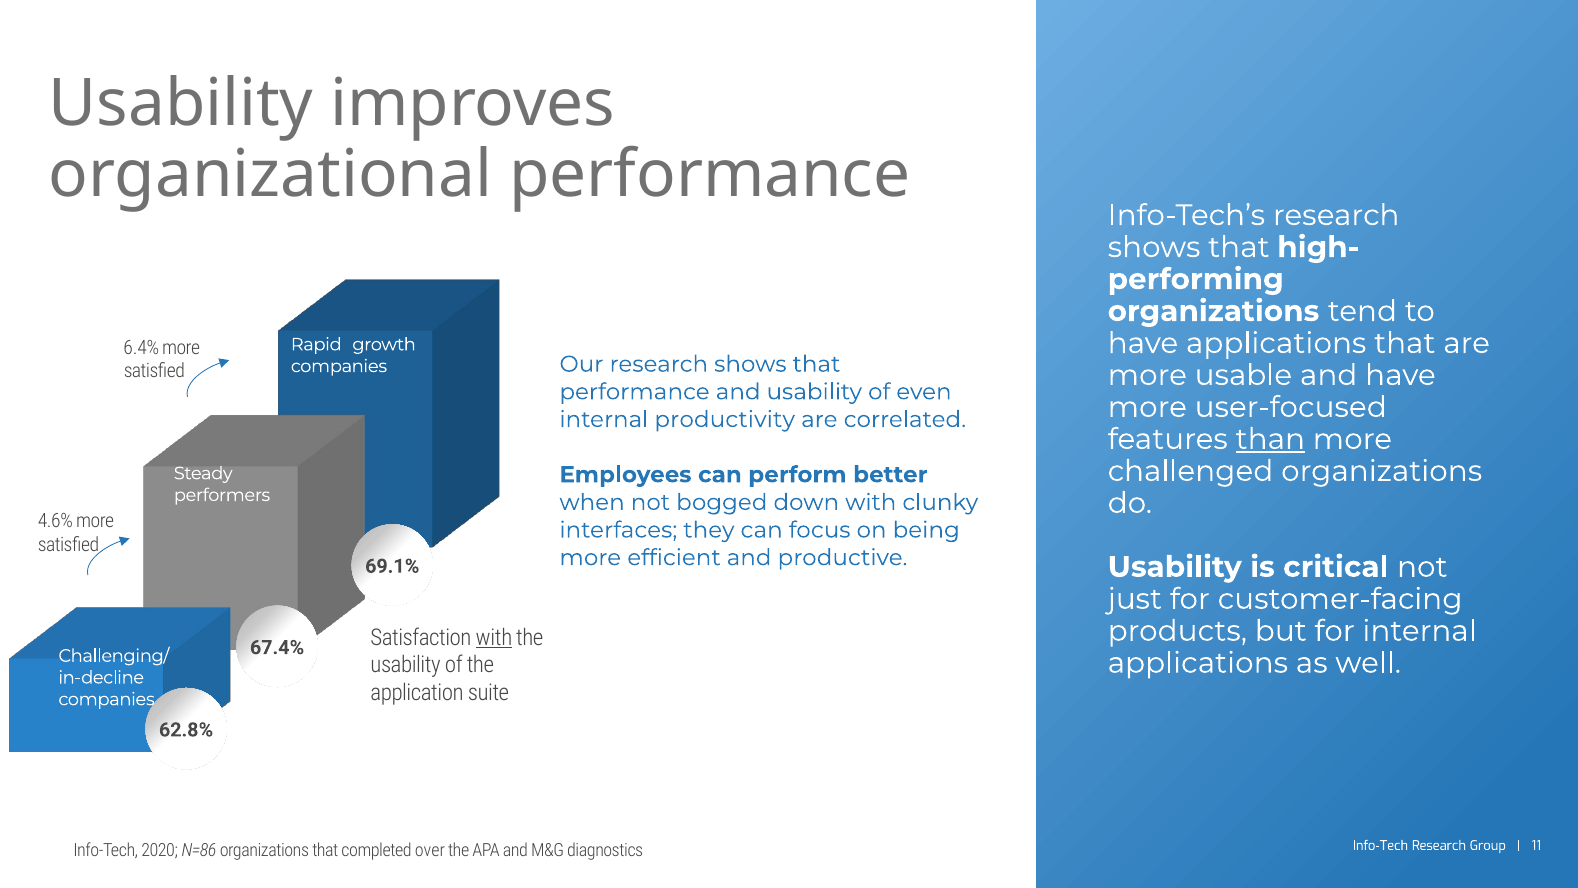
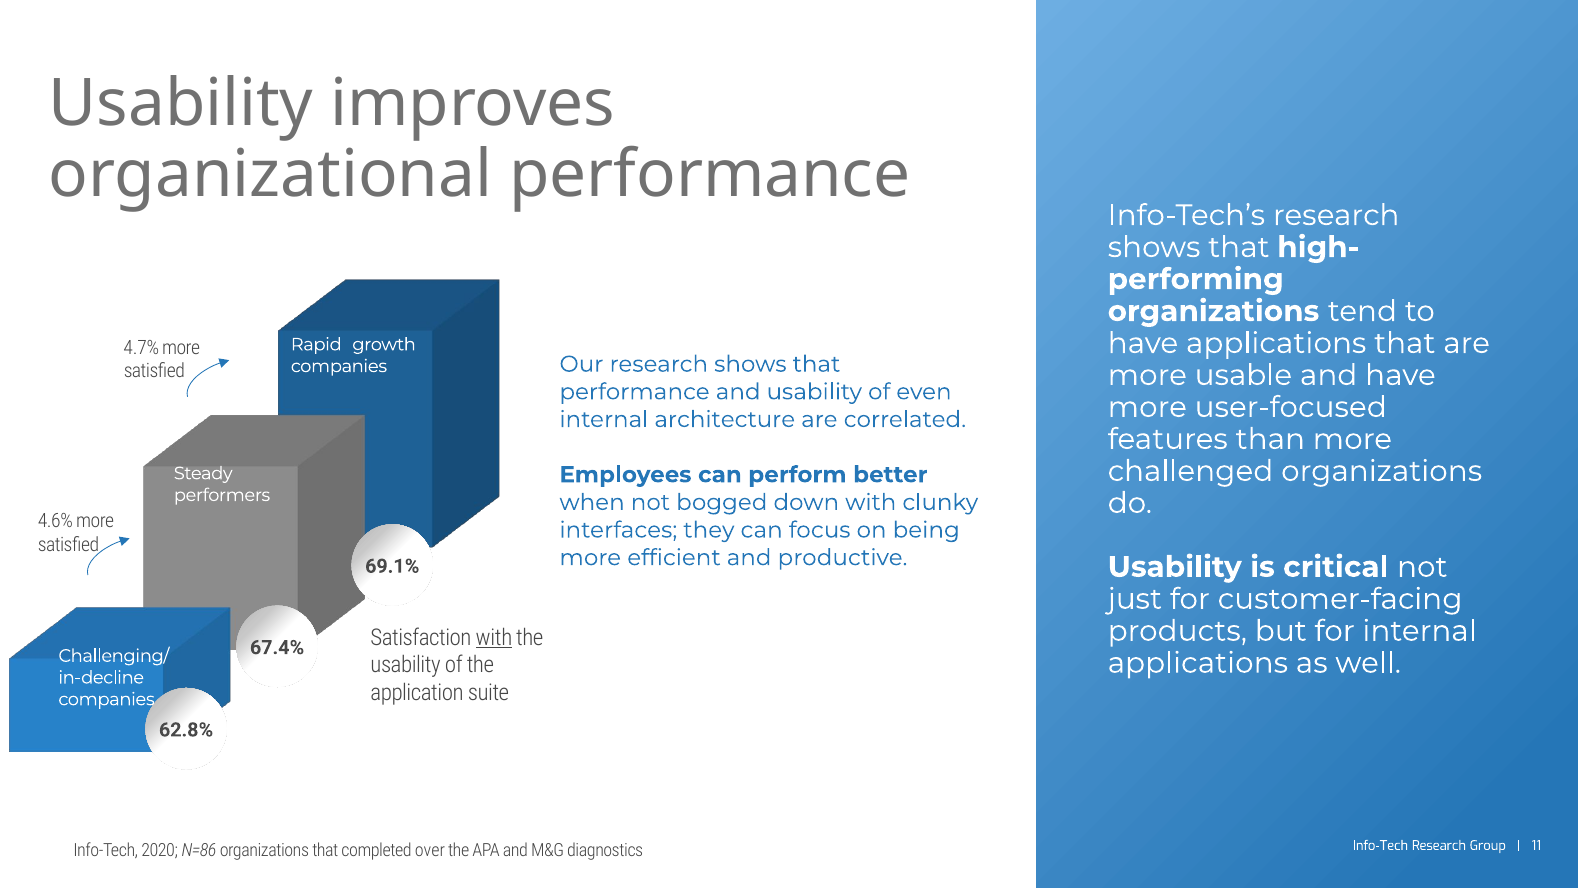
6.4%: 6.4% -> 4.7%
productivity: productivity -> architecture
than underline: present -> none
